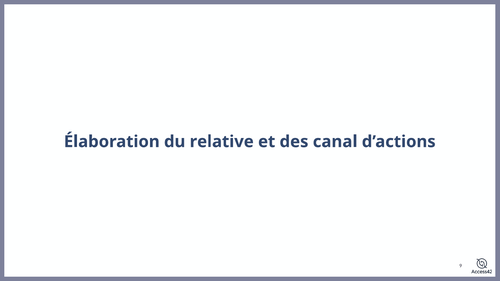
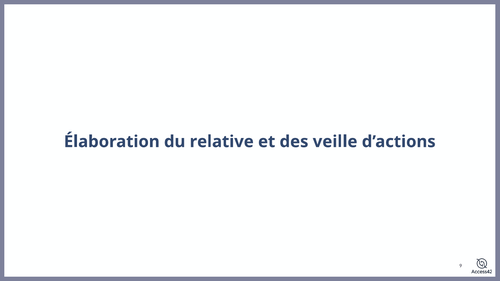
canal: canal -> veille
